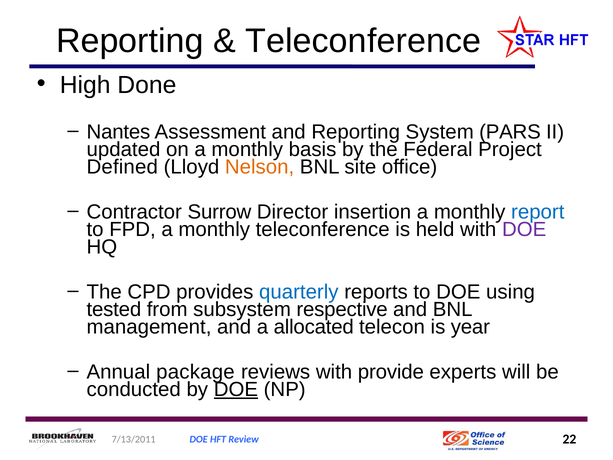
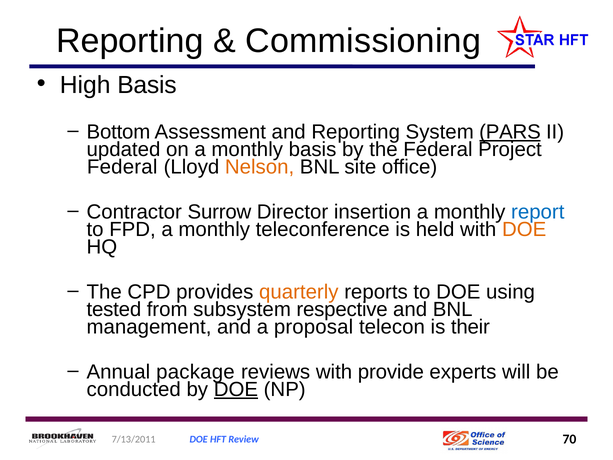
Teleconference at (363, 41): Teleconference -> Commissioning
High Done: Done -> Basis
Nantes: Nantes -> Bottom
PARS underline: none -> present
Defined at (122, 167): Defined -> Federal
DOE at (524, 229) colour: purple -> orange
quarterly colour: blue -> orange
allocated: allocated -> proposal
year: year -> their
22: 22 -> 70
